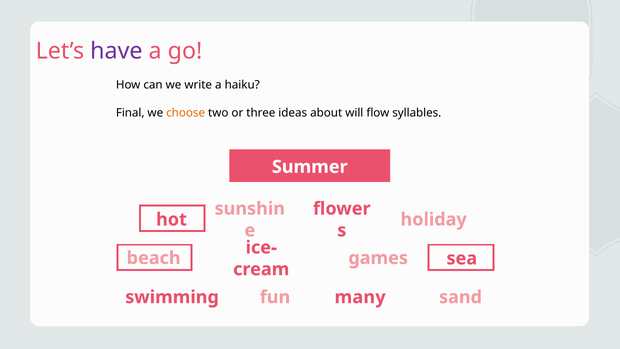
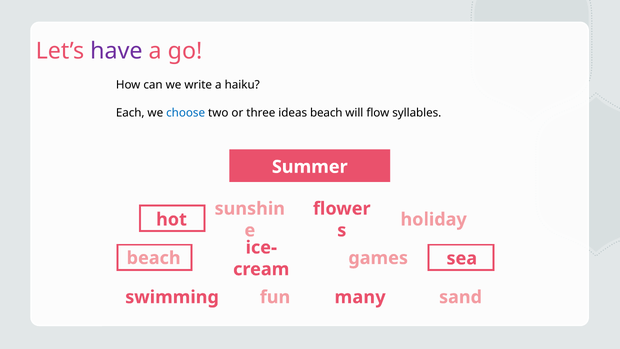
Final: Final -> Each
choose colour: orange -> blue
ideas about: about -> beach
